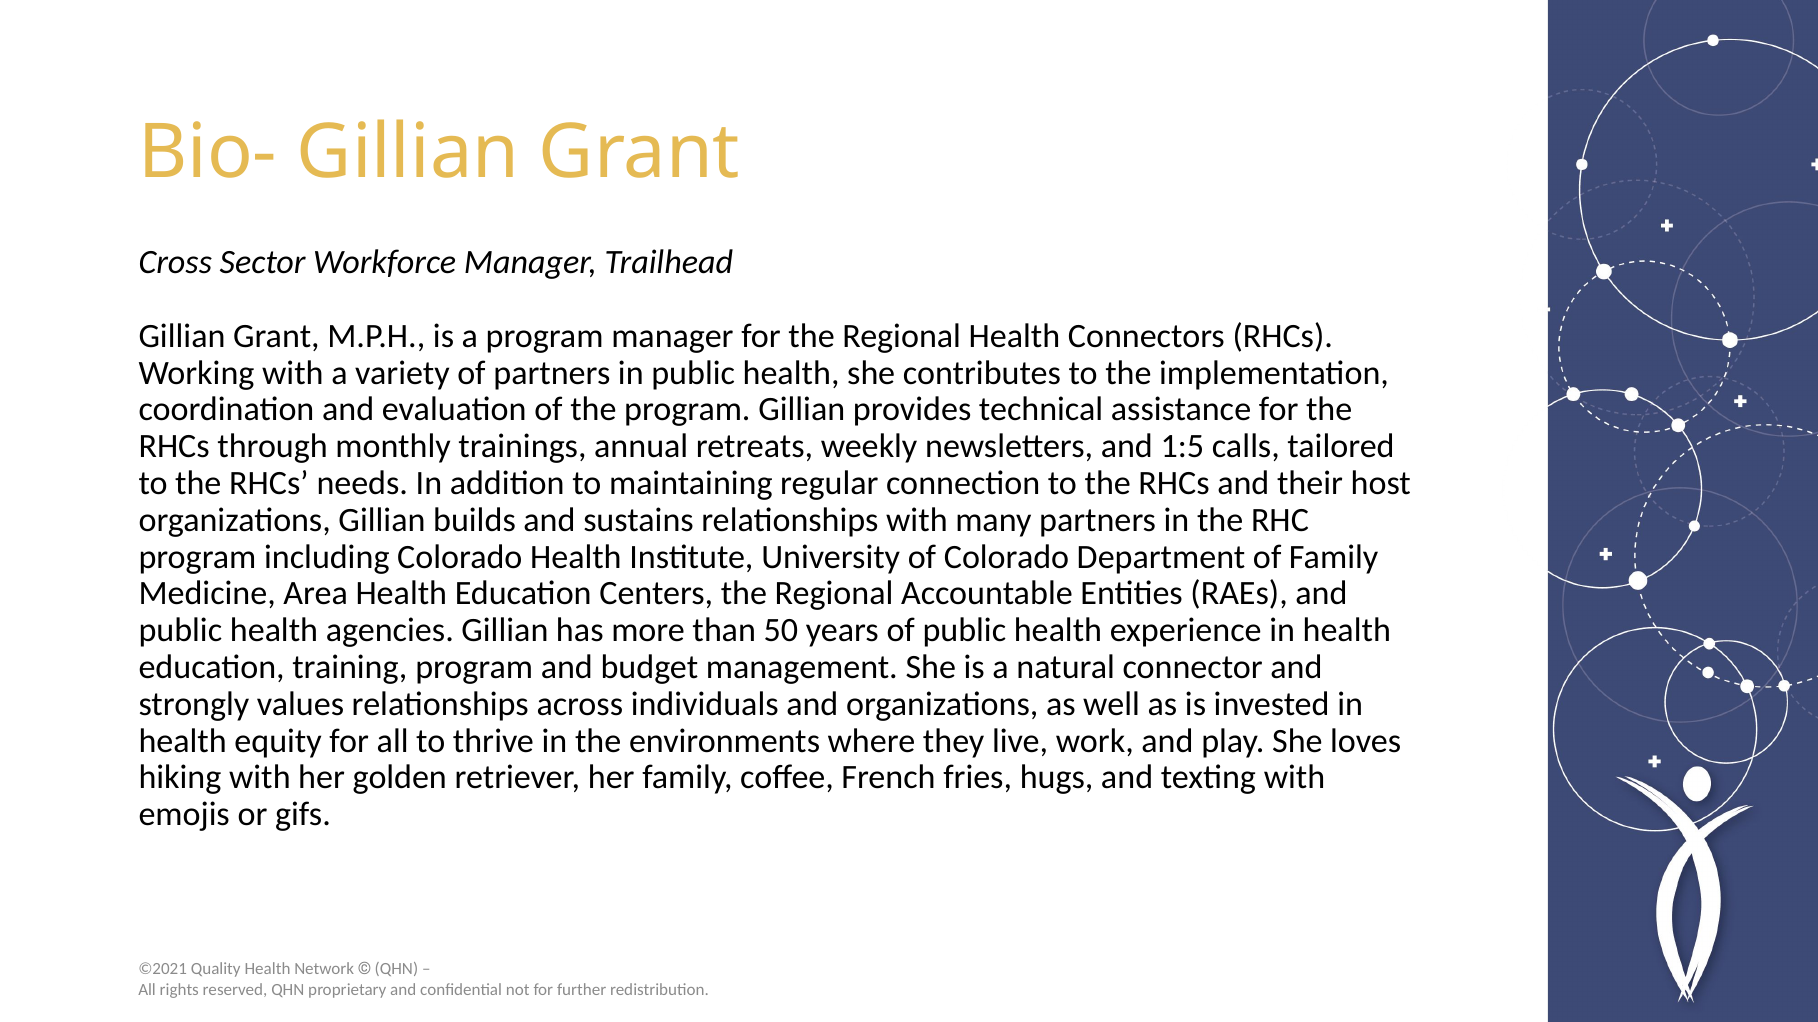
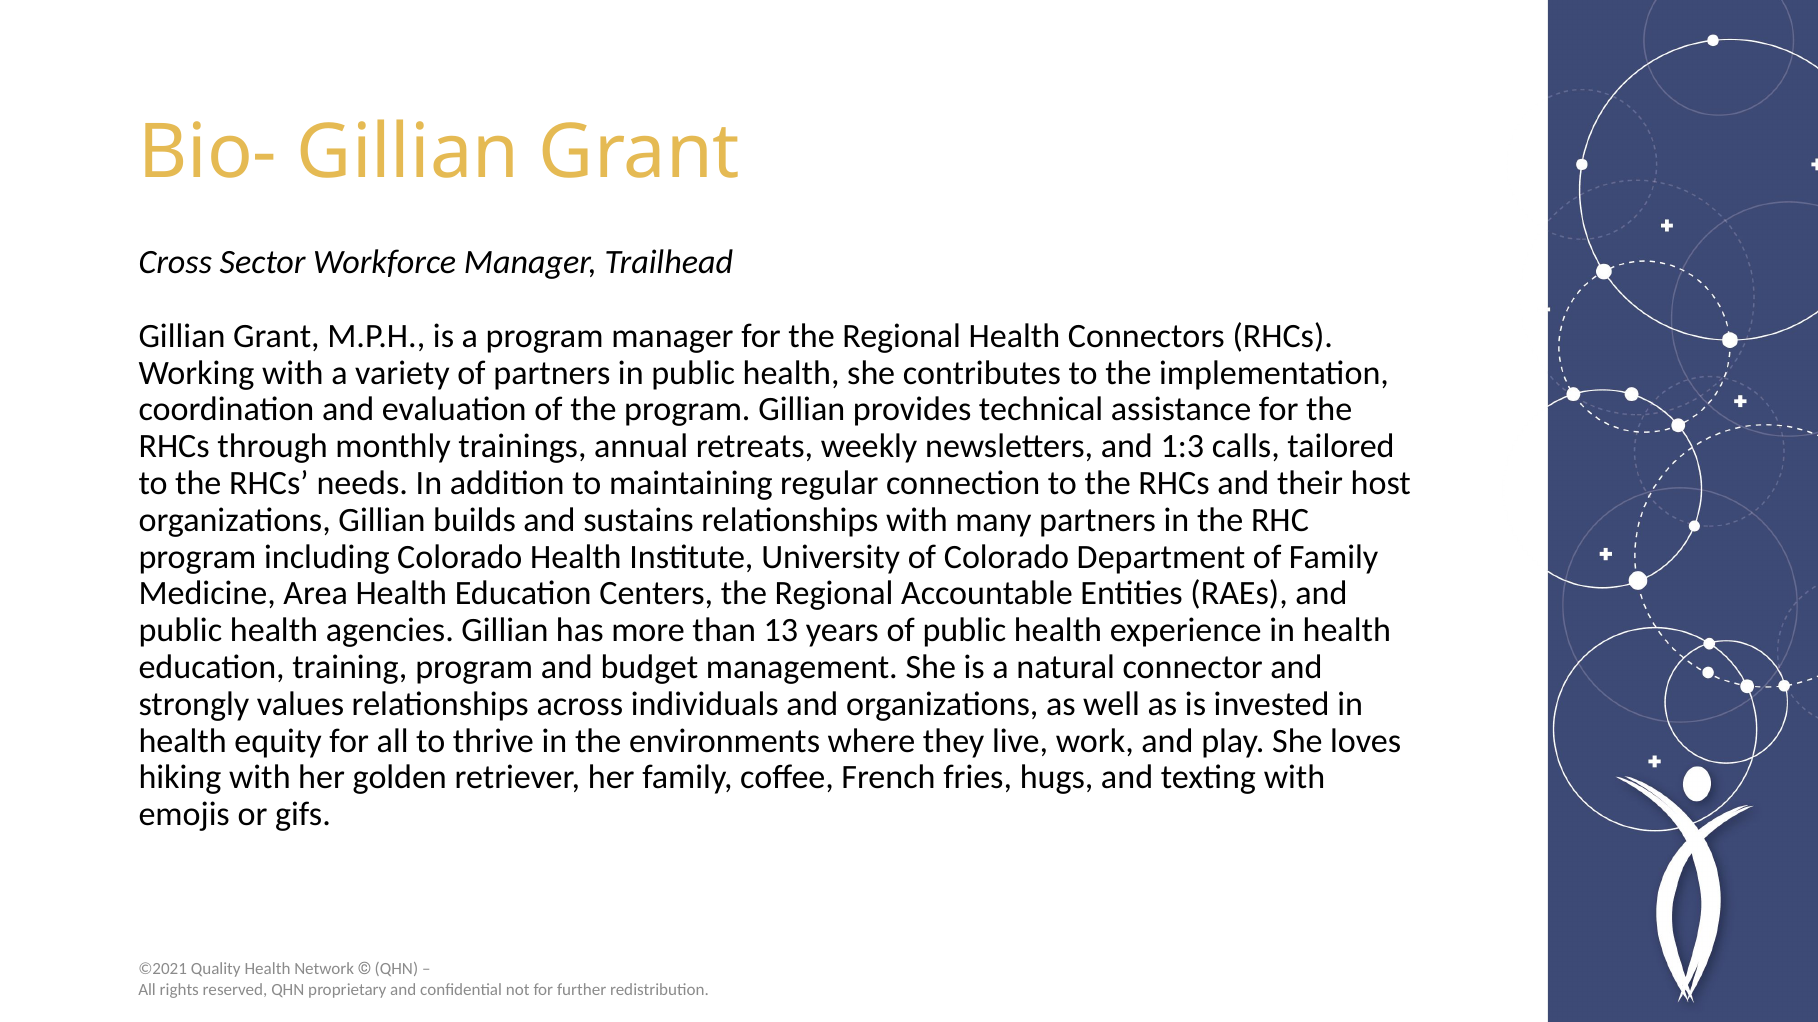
1:5: 1:5 -> 1:3
50: 50 -> 13
